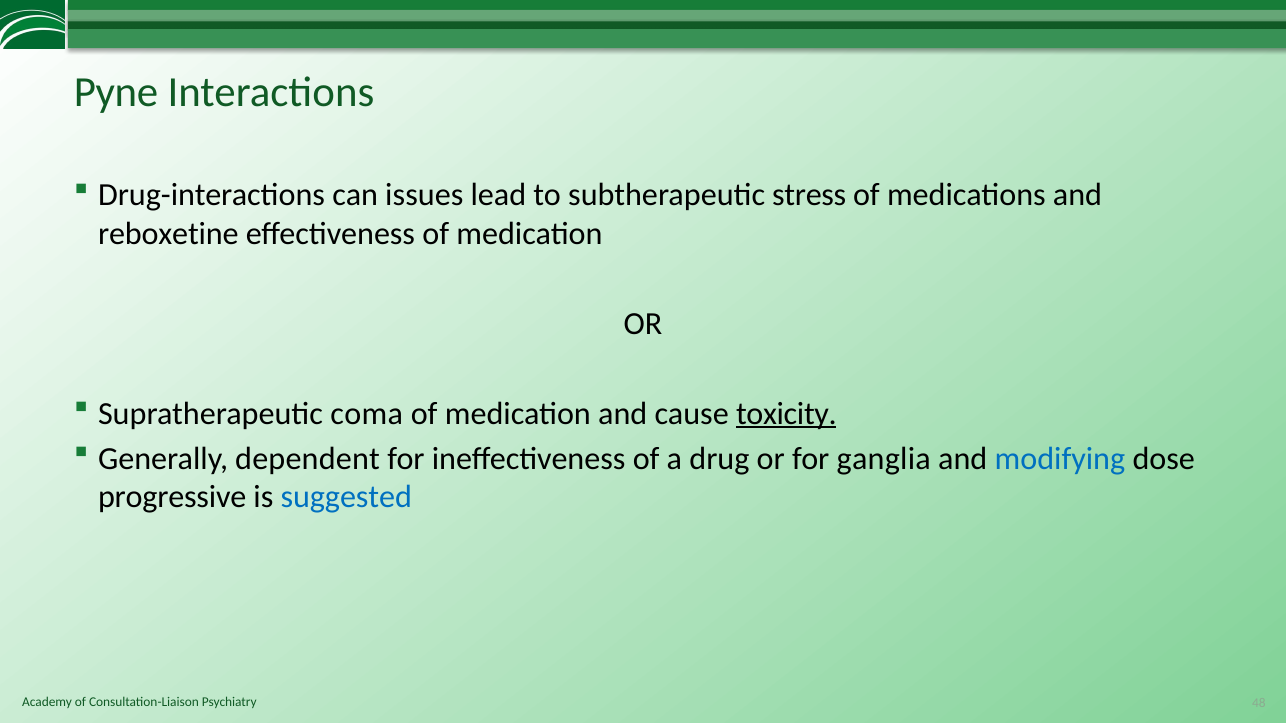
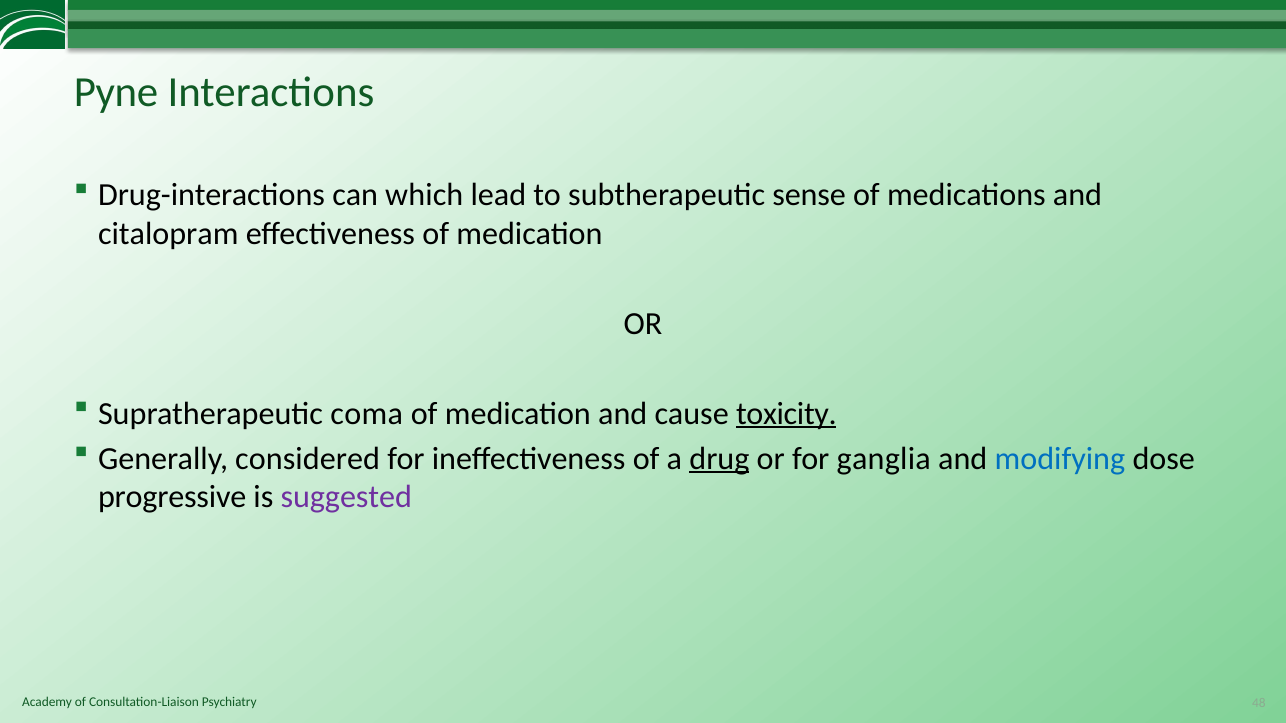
issues: issues -> which
stress: stress -> sense
reboxetine: reboxetine -> citalopram
dependent: dependent -> considered
drug underline: none -> present
suggested colour: blue -> purple
